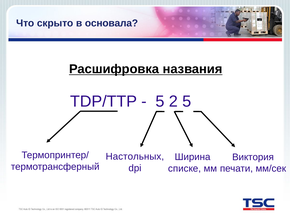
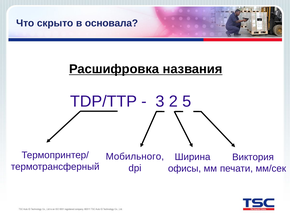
5 at (160, 102): 5 -> 3
Настольных: Настольных -> Мобильного
списке: списке -> офисы
